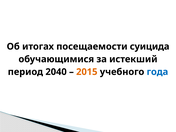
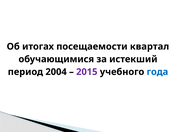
суицида: суицида -> квартал
2040: 2040 -> 2004
2015 colour: orange -> purple
